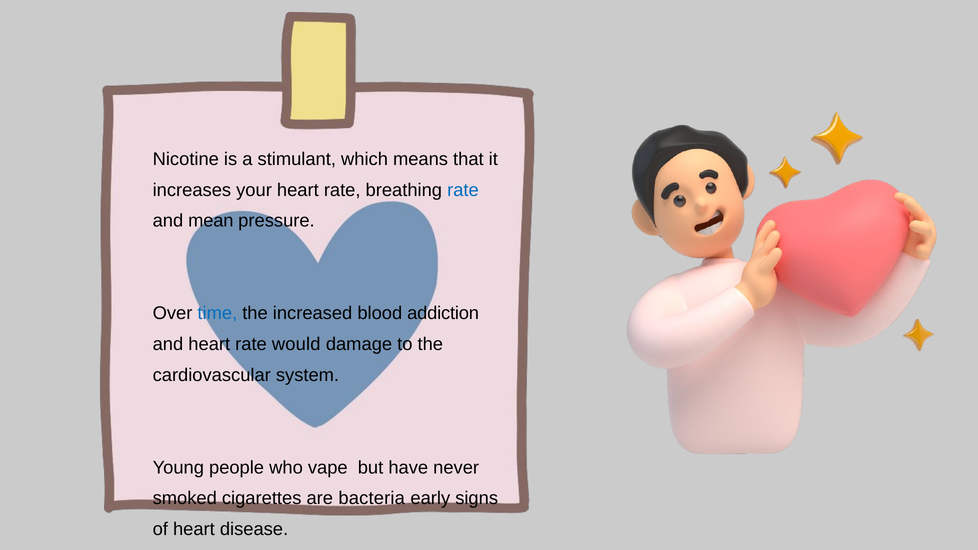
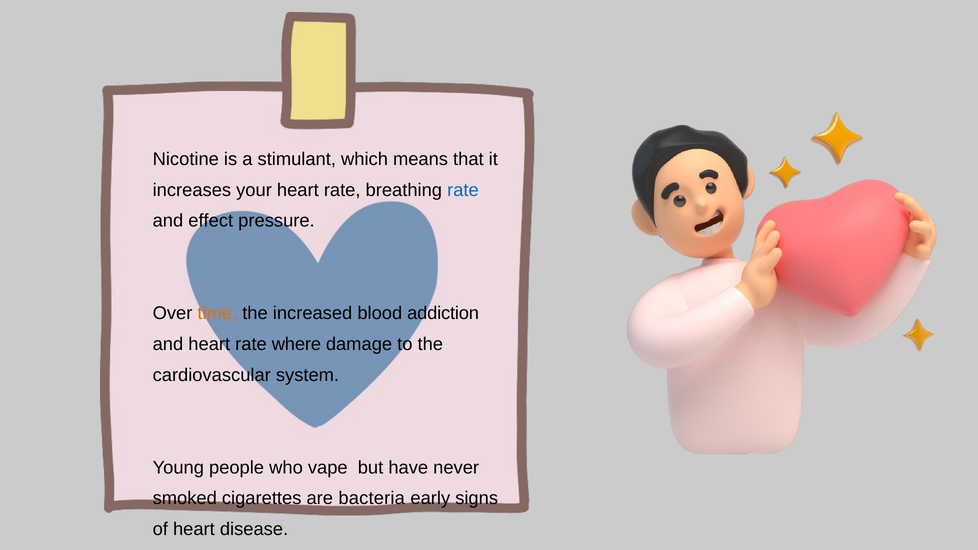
mean: mean -> effect
time colour: blue -> orange
would: would -> where
